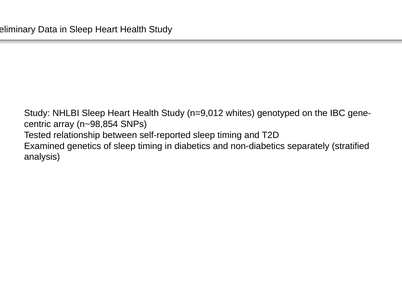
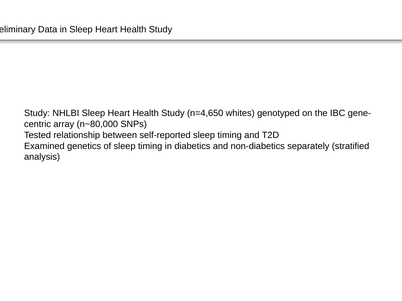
n=9,012: n=9,012 -> n=4,650
n~98,854: n~98,854 -> n~80,000
